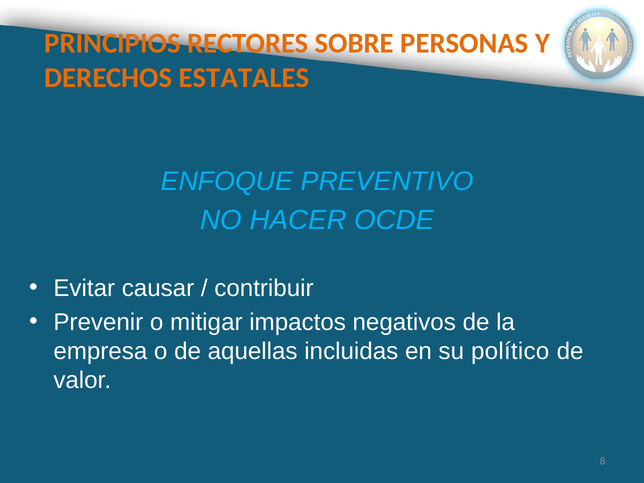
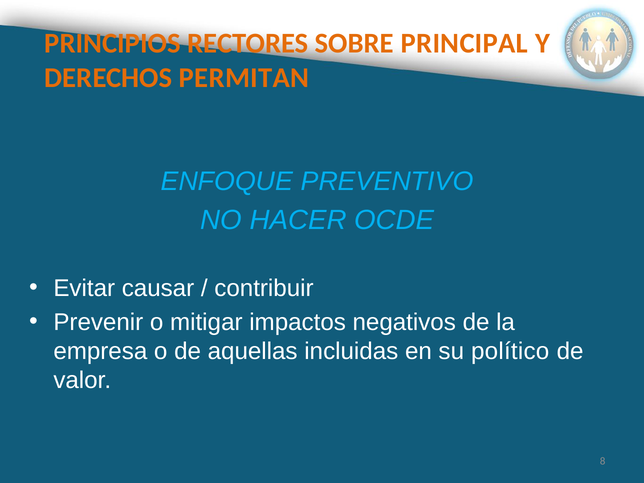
PERSONAS: PERSONAS -> PRINCIPAL
ESTATALES: ESTATALES -> PERMITAN
